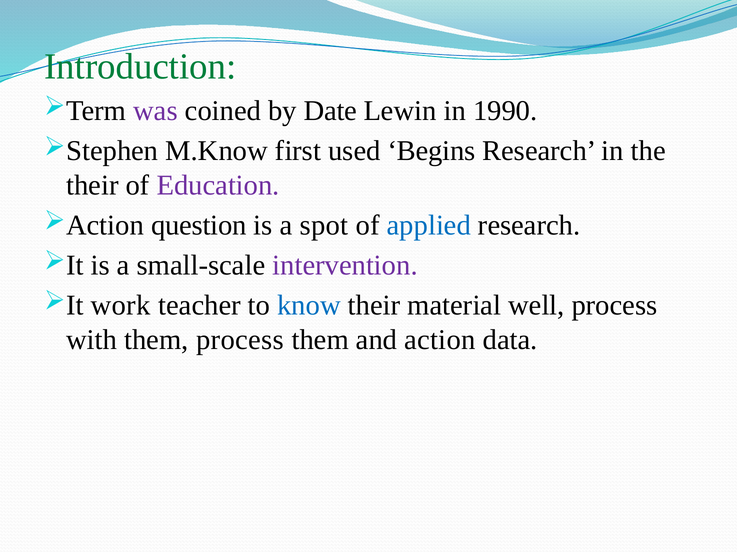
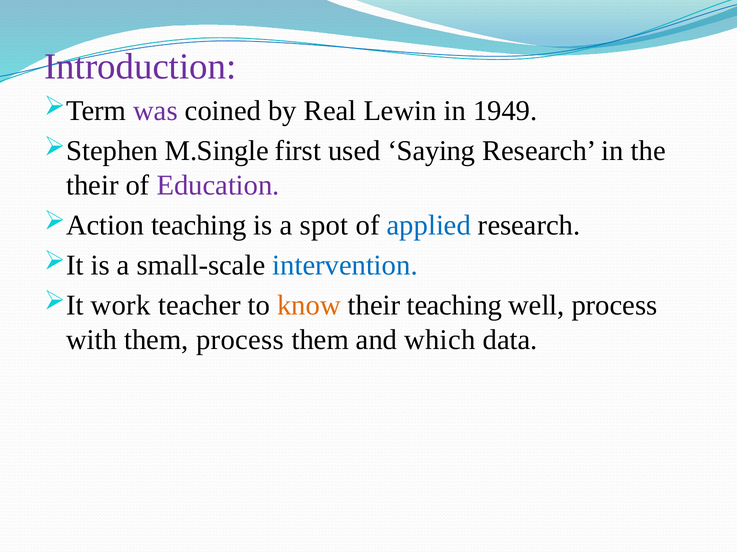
Introduction colour: green -> purple
Date: Date -> Real
1990: 1990 -> 1949
M.Know: M.Know -> M.Single
Begins: Begins -> Saying
question at (199, 226): question -> teaching
intervention colour: purple -> blue
know colour: blue -> orange
their material: material -> teaching
action: action -> which
